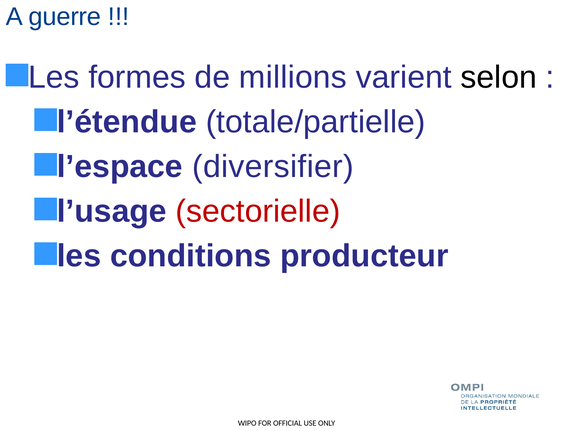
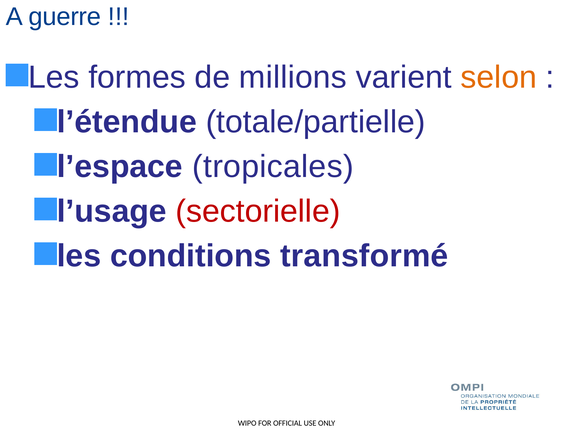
selon colour: black -> orange
diversifier: diversifier -> tropicales
producteur: producteur -> transformé
